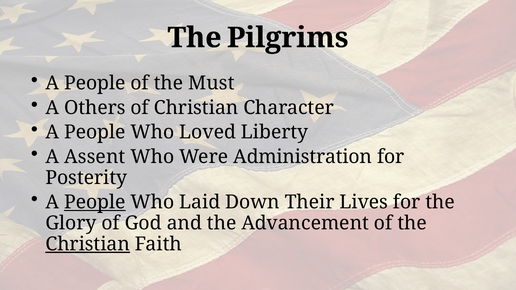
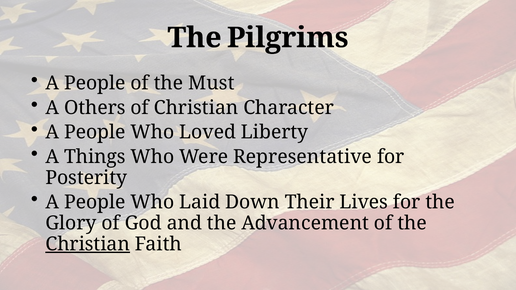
Assent: Assent -> Things
Administration: Administration -> Representative
People at (95, 202) underline: present -> none
